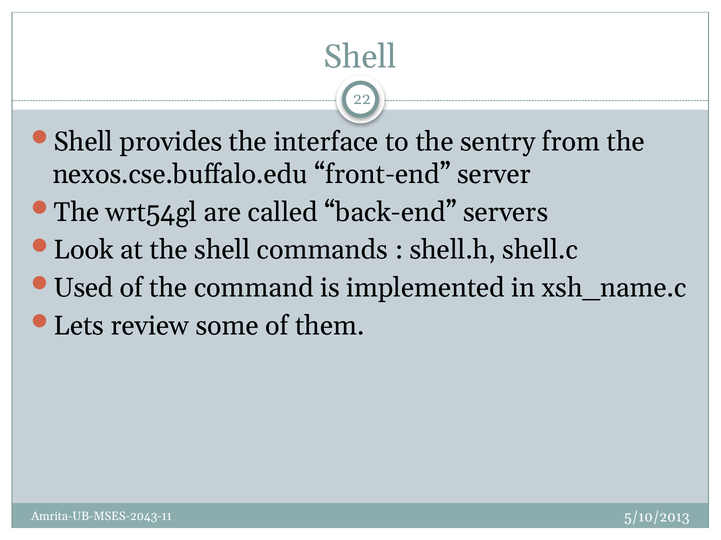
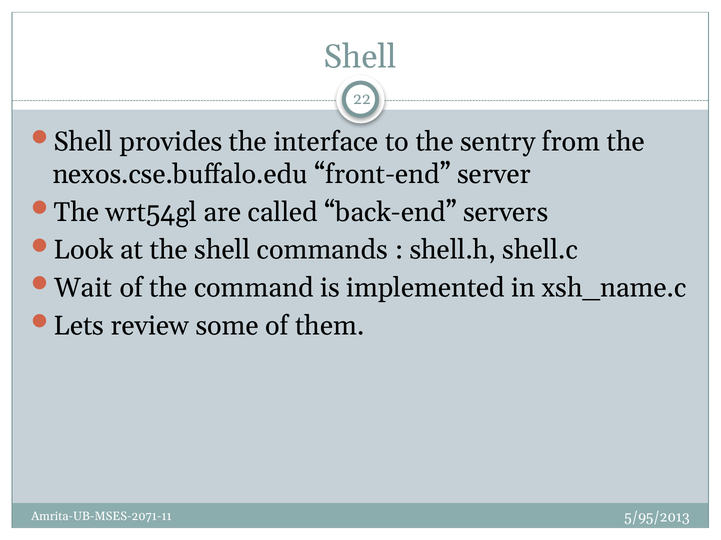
Used: Used -> Wait
Amrita-UB-MSES-2043-11: Amrita-UB-MSES-2043-11 -> Amrita-UB-MSES-2071-11
5/10/2013: 5/10/2013 -> 5/95/2013
